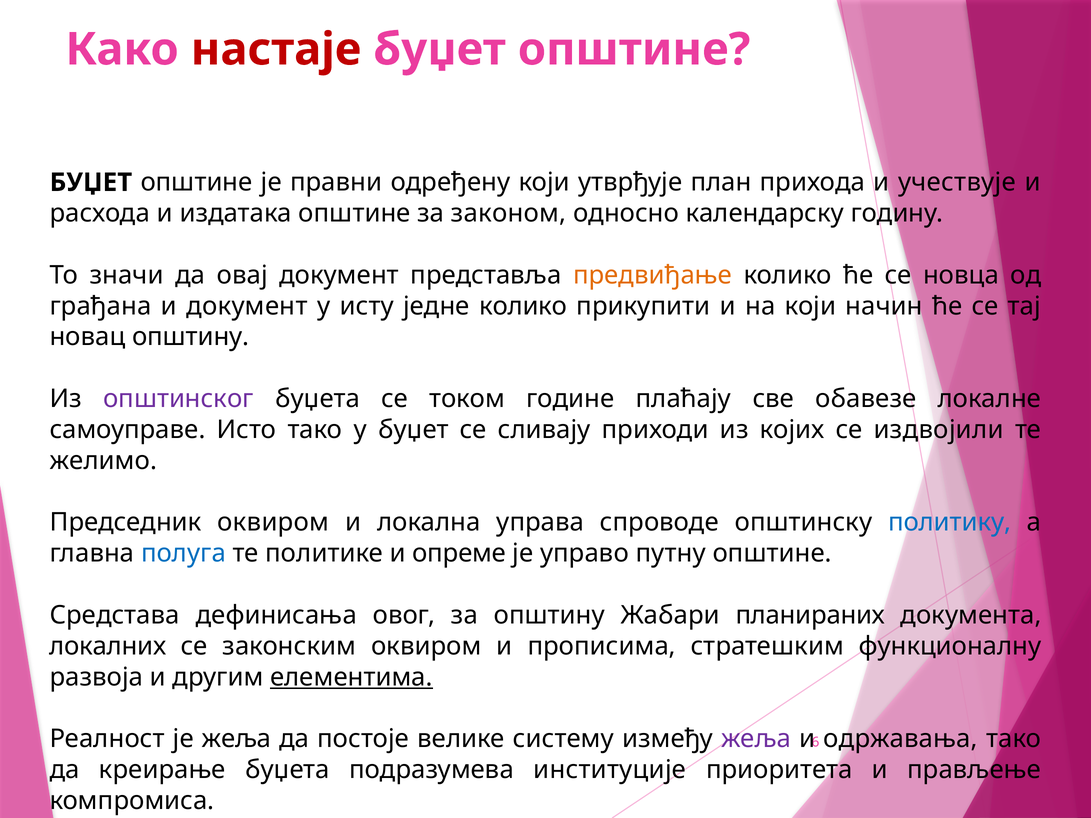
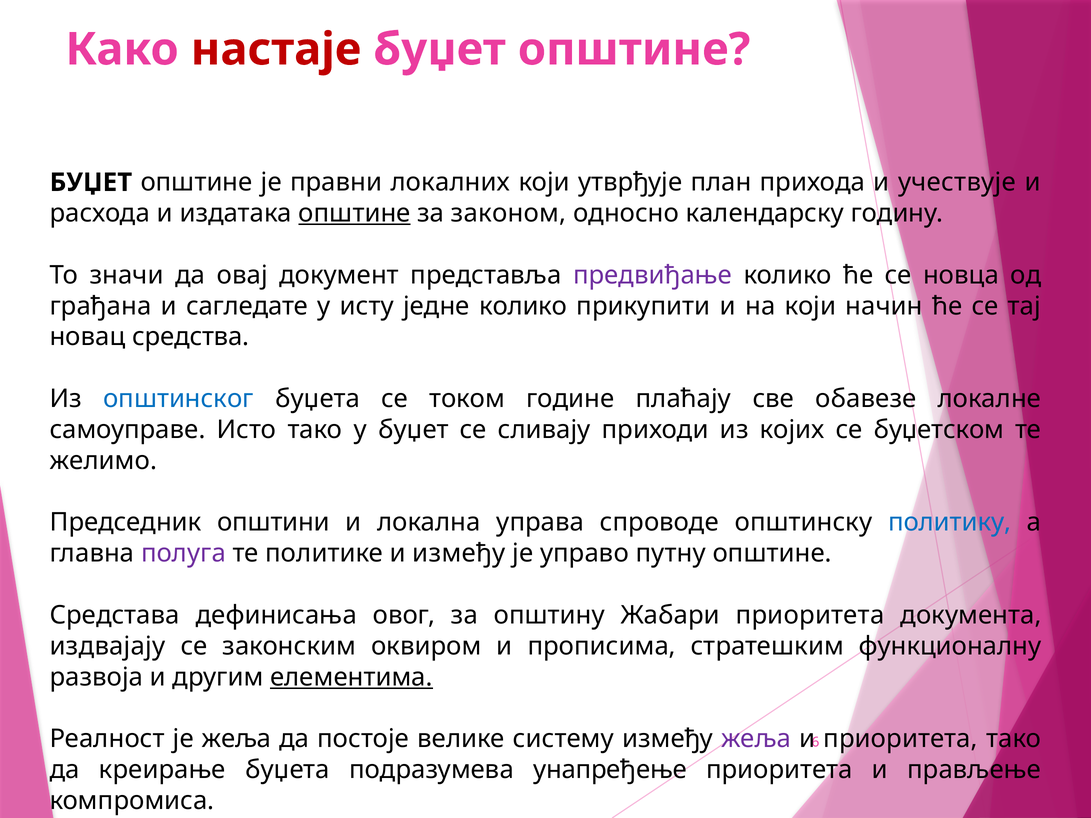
одређену: одређену -> локалних
општине at (355, 213) underline: none -> present
предвиђање colour: orange -> purple
и документ: документ -> сагледате
новац општину: општину -> средства
општинског colour: purple -> blue
издвојили: издвојили -> буџетском
Председник оквиром: оквиром -> општини
полуга colour: blue -> purple
и опрeме: опрeме -> између
Жабари планираних: планираних -> приоритета
локалних: локалних -> издвајају
одржавања at (901, 739): одржавања -> приоритета
институције: институције -> унапређење
